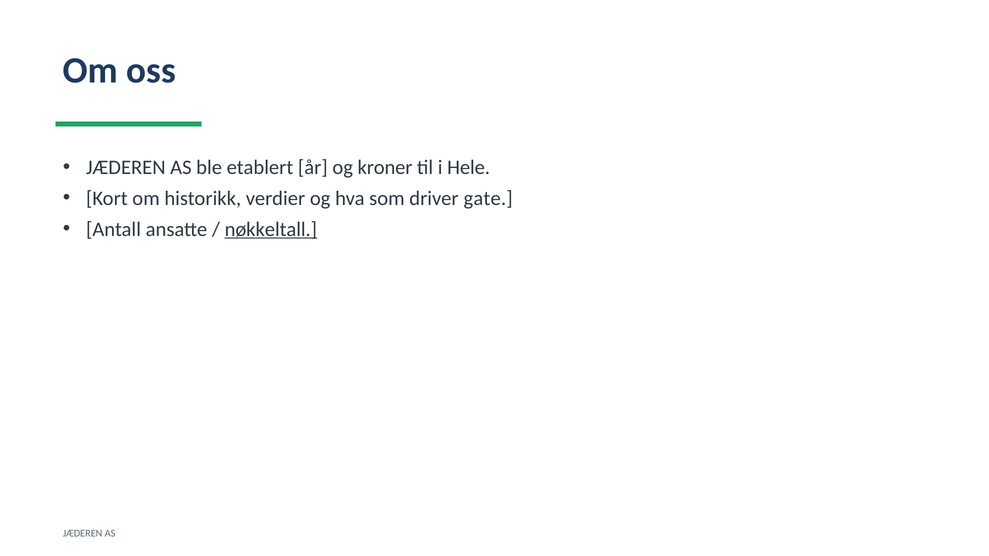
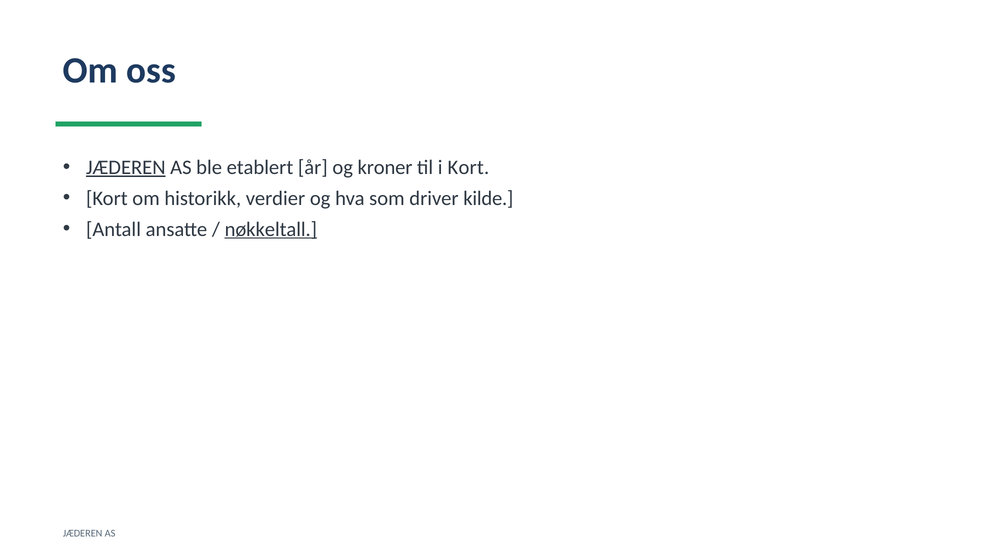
JÆDEREN at (126, 168) underline: none -> present
i Hele: Hele -> Kort
gate: gate -> kilde
